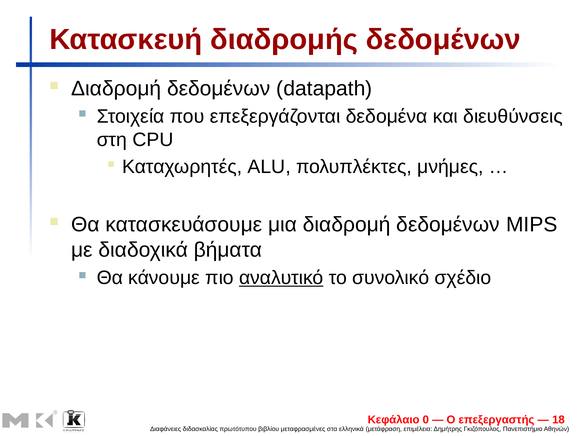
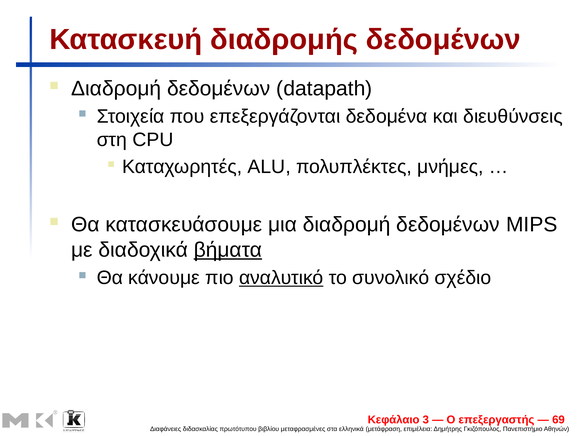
βήματα underline: none -> present
0: 0 -> 3
18: 18 -> 69
